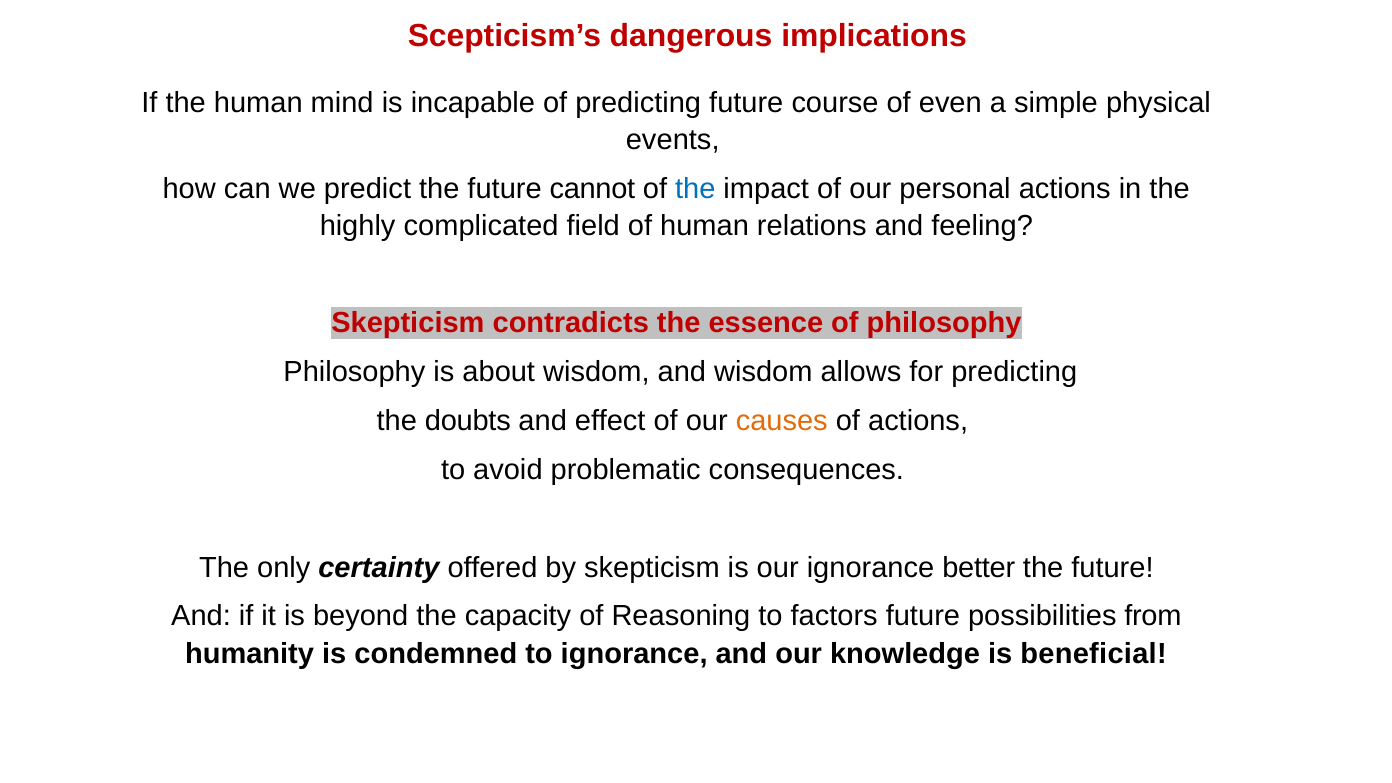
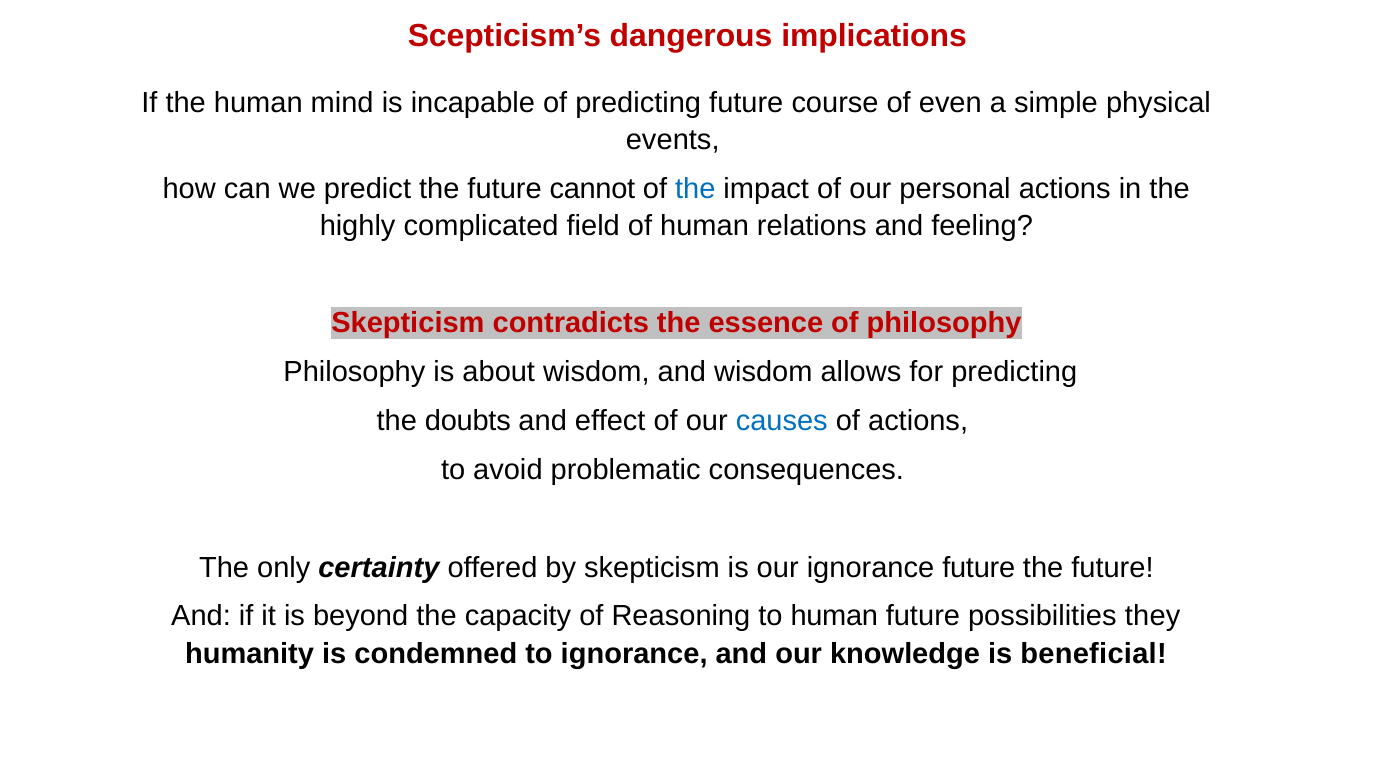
causes colour: orange -> blue
ignorance better: better -> future
to factors: factors -> human
from: from -> they
